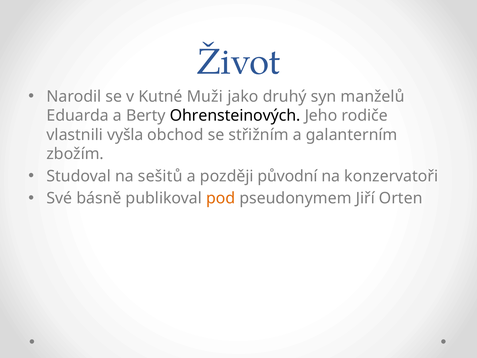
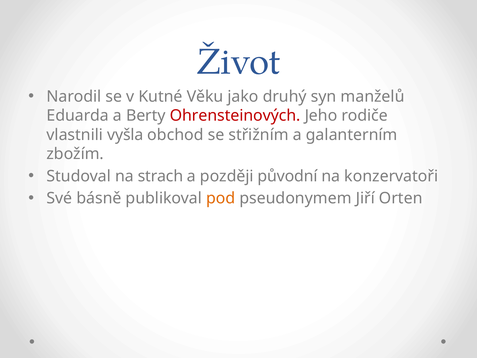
Muži: Muži -> Věku
Ohrensteinových colour: black -> red
sešitů: sešitů -> strach
